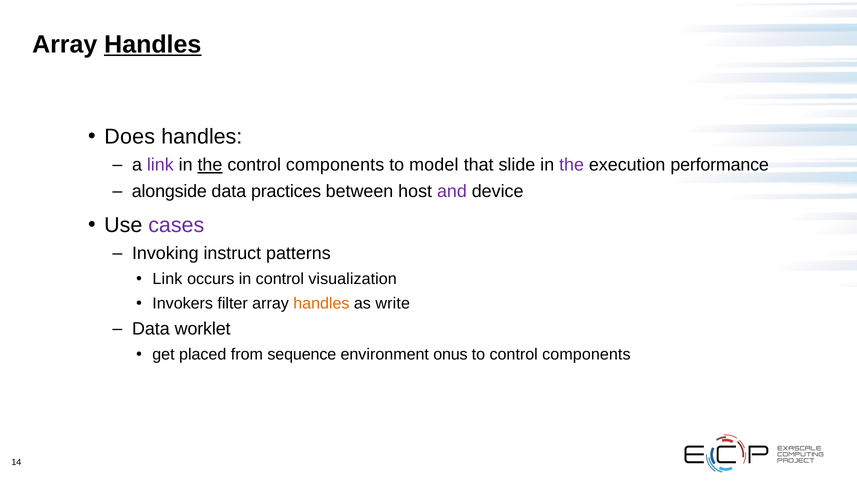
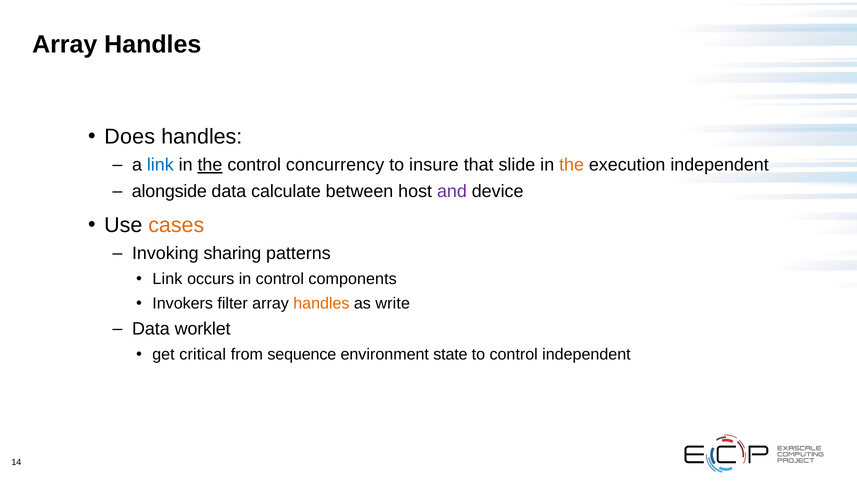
Handles at (153, 44) underline: present -> none
link at (160, 165) colour: purple -> blue
components at (335, 165): components -> concurrency
model: model -> insure
the at (572, 165) colour: purple -> orange
execution performance: performance -> independent
practices: practices -> calculate
cases colour: purple -> orange
instruct: instruct -> sharing
visualization: visualization -> components
placed: placed -> critical
onus: onus -> state
to control components: components -> independent
